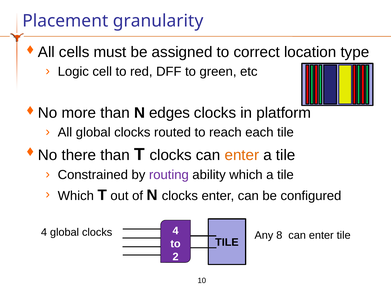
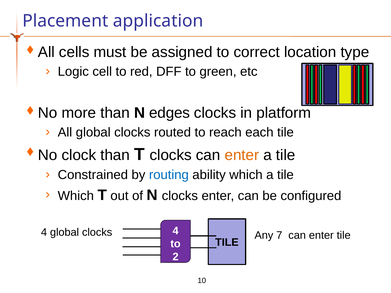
granularity: granularity -> application
there: there -> clock
routing colour: purple -> blue
8: 8 -> 7
